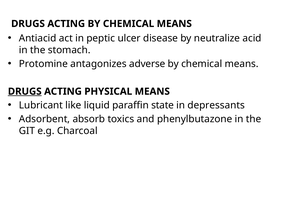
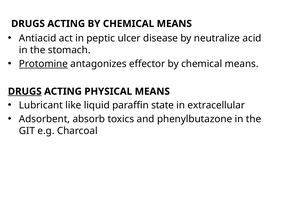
Protomine underline: none -> present
adverse: adverse -> effector
depressants: depressants -> extracellular
